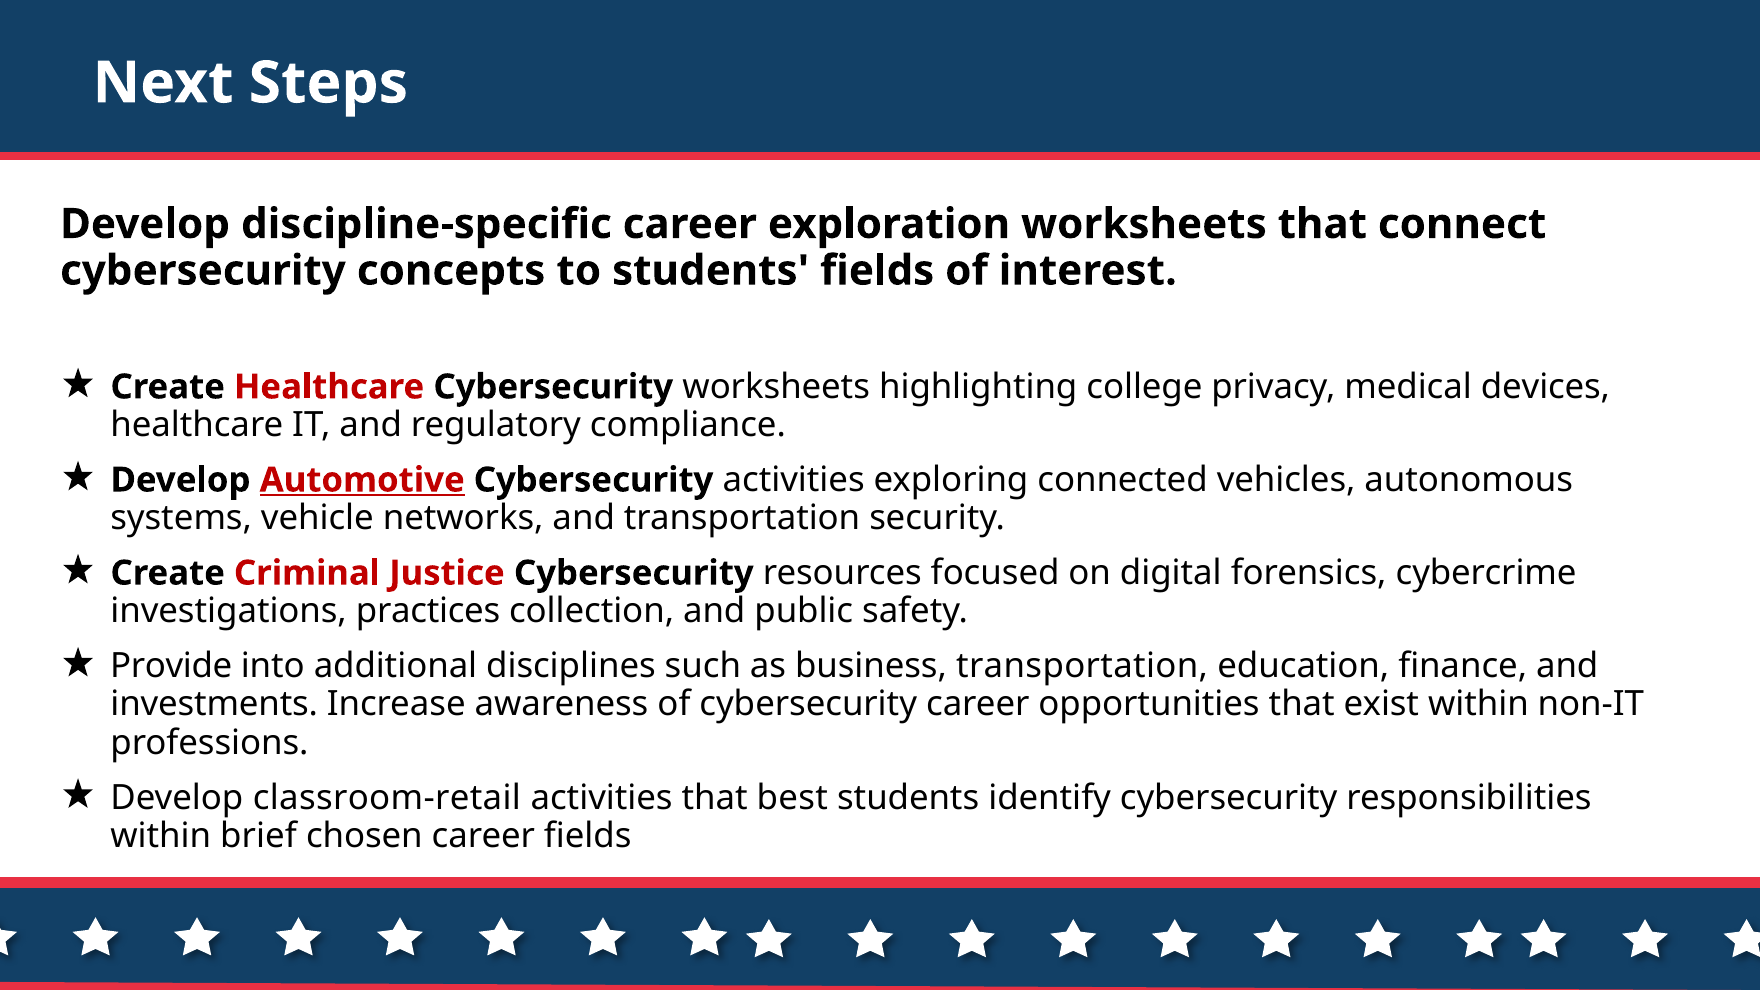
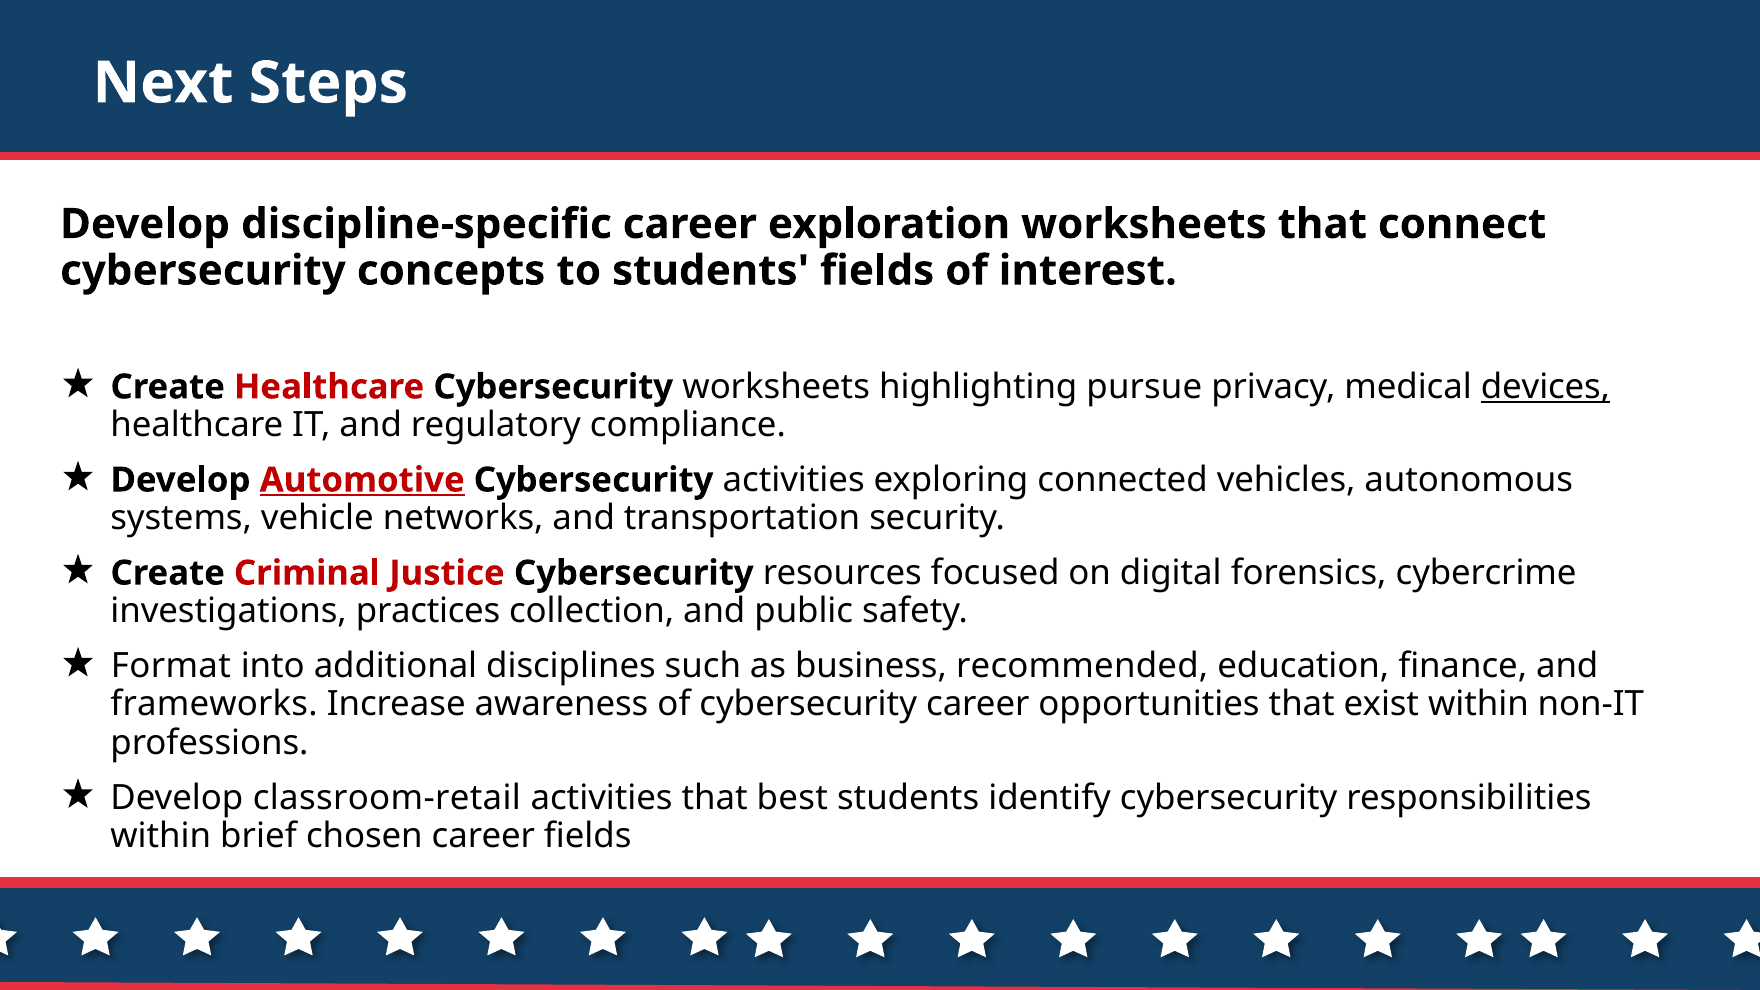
college: college -> pursue
devices underline: none -> present
Provide: Provide -> Format
business transportation: transportation -> recommended
investments: investments -> frameworks
